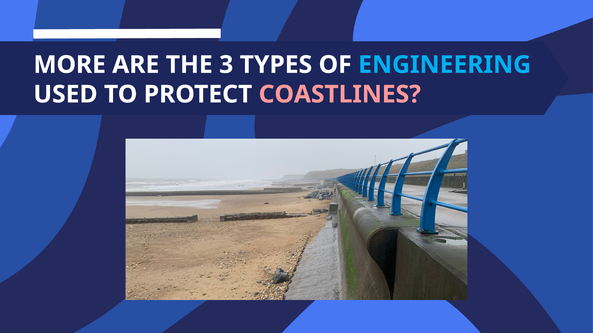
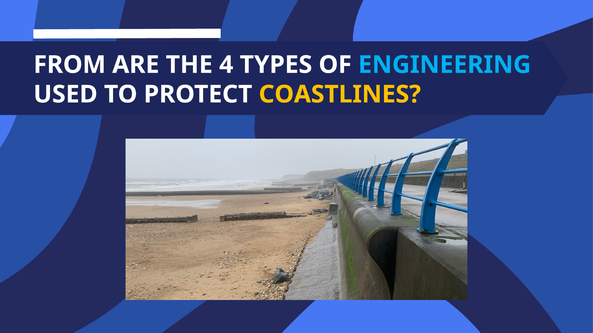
MORE: MORE -> FROM
3: 3 -> 4
COASTLINES colour: pink -> yellow
